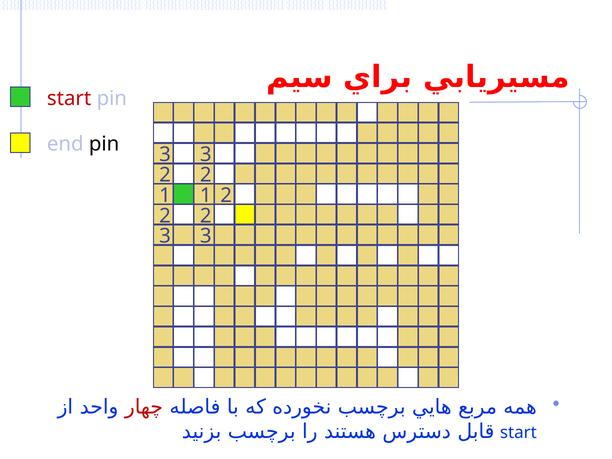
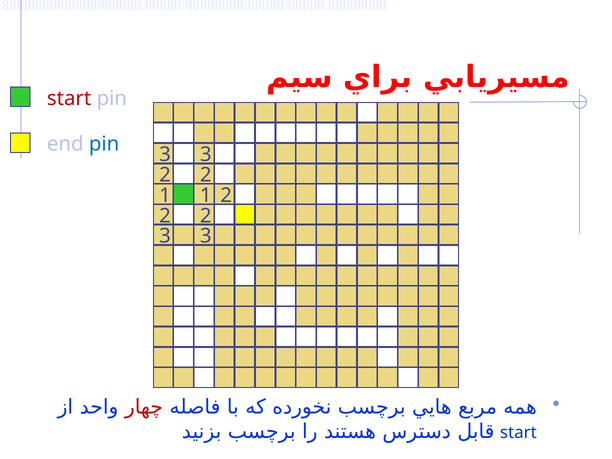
pin at (104, 144) colour: black -> blue
